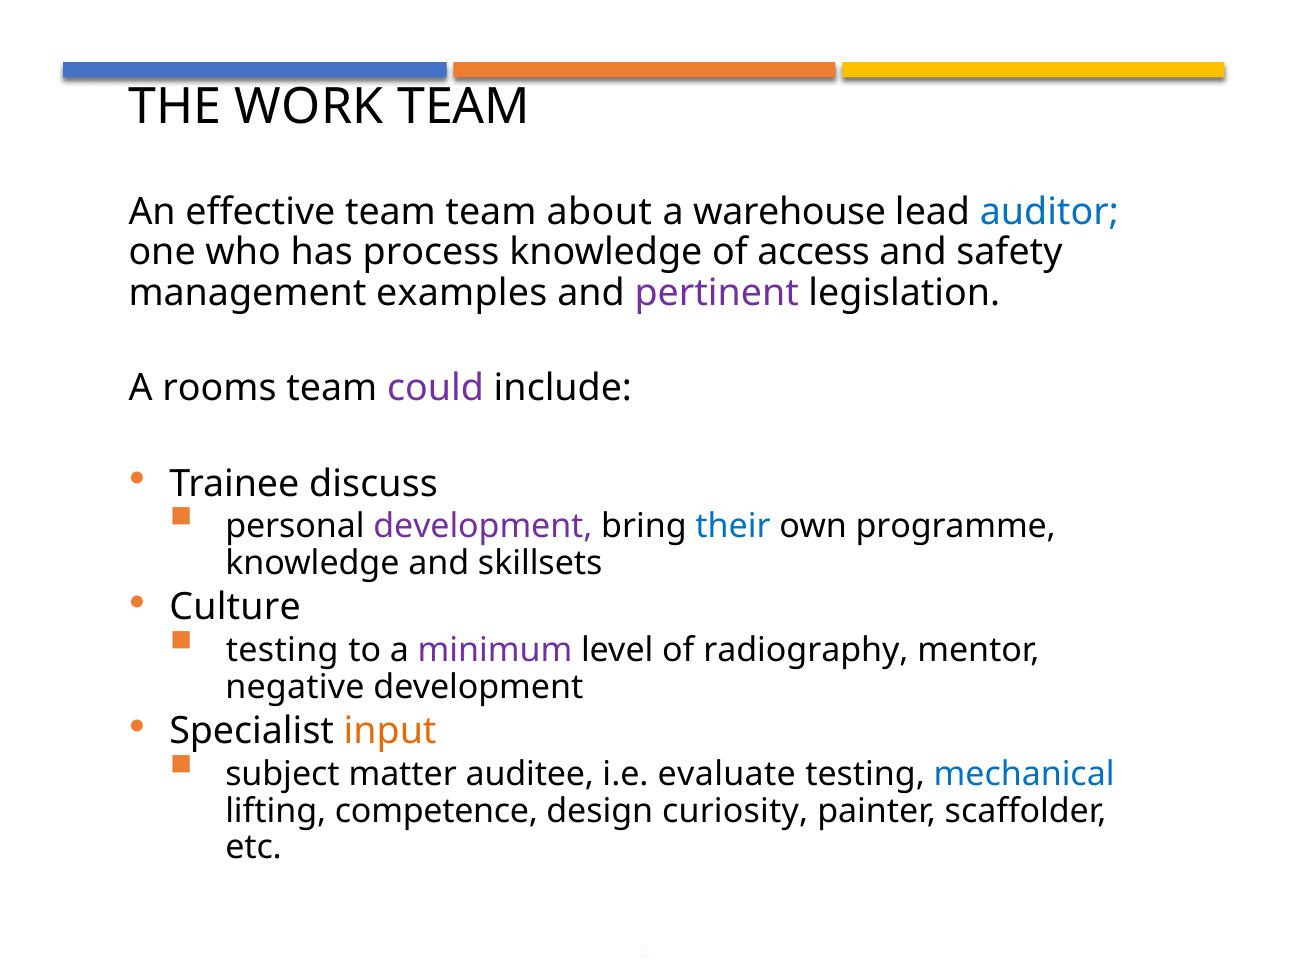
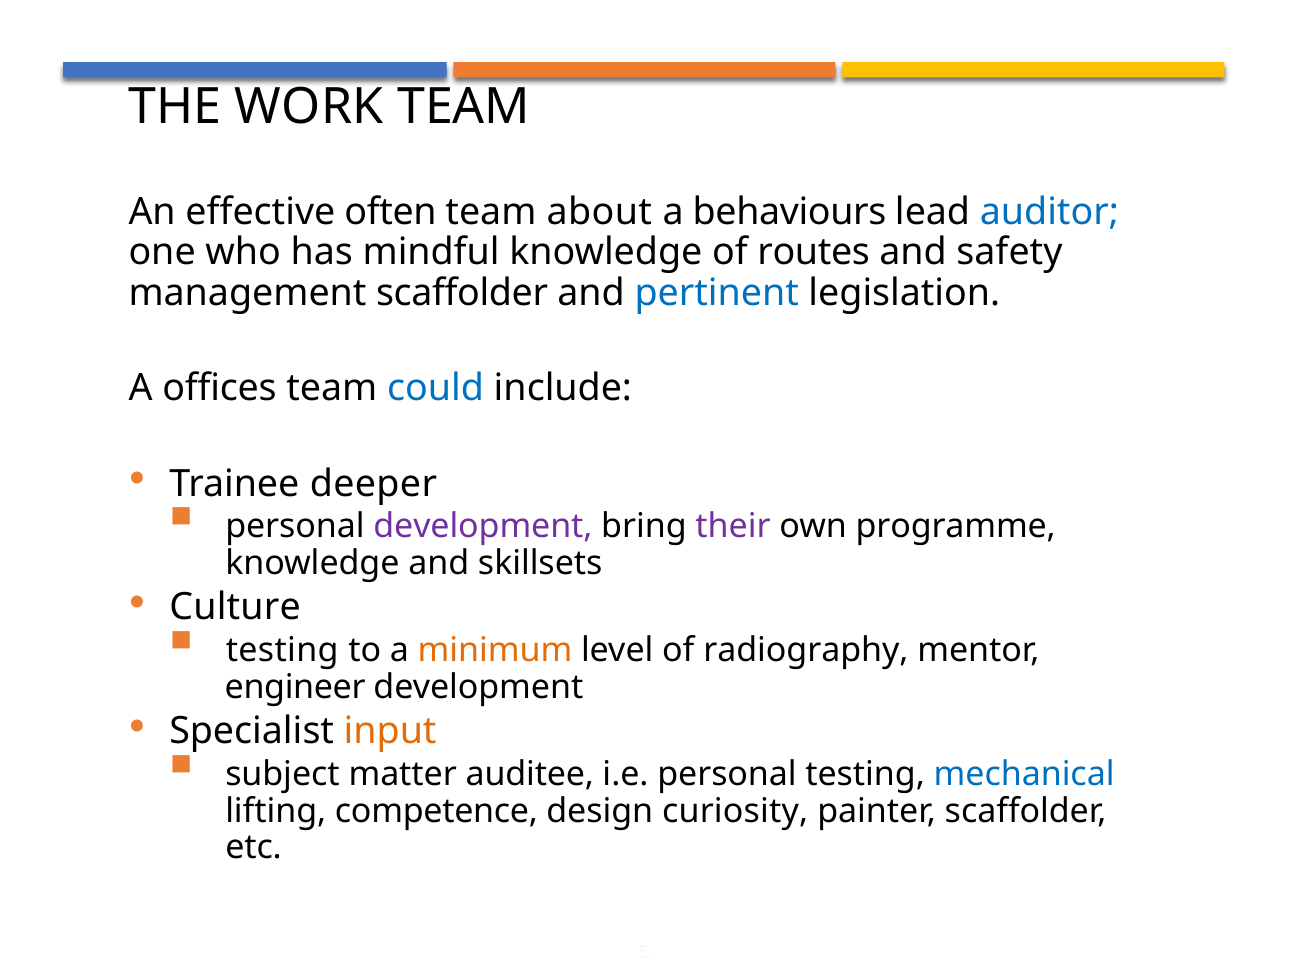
effective team: team -> often
warehouse: warehouse -> behaviours
process: process -> mindful
access: access -> routes
management examples: examples -> scaffolder
pertinent colour: purple -> blue
rooms: rooms -> offices
could colour: purple -> blue
discuss: discuss -> deeper
their colour: blue -> purple
minimum colour: purple -> orange
negative: negative -> engineer
i.e evaluate: evaluate -> personal
